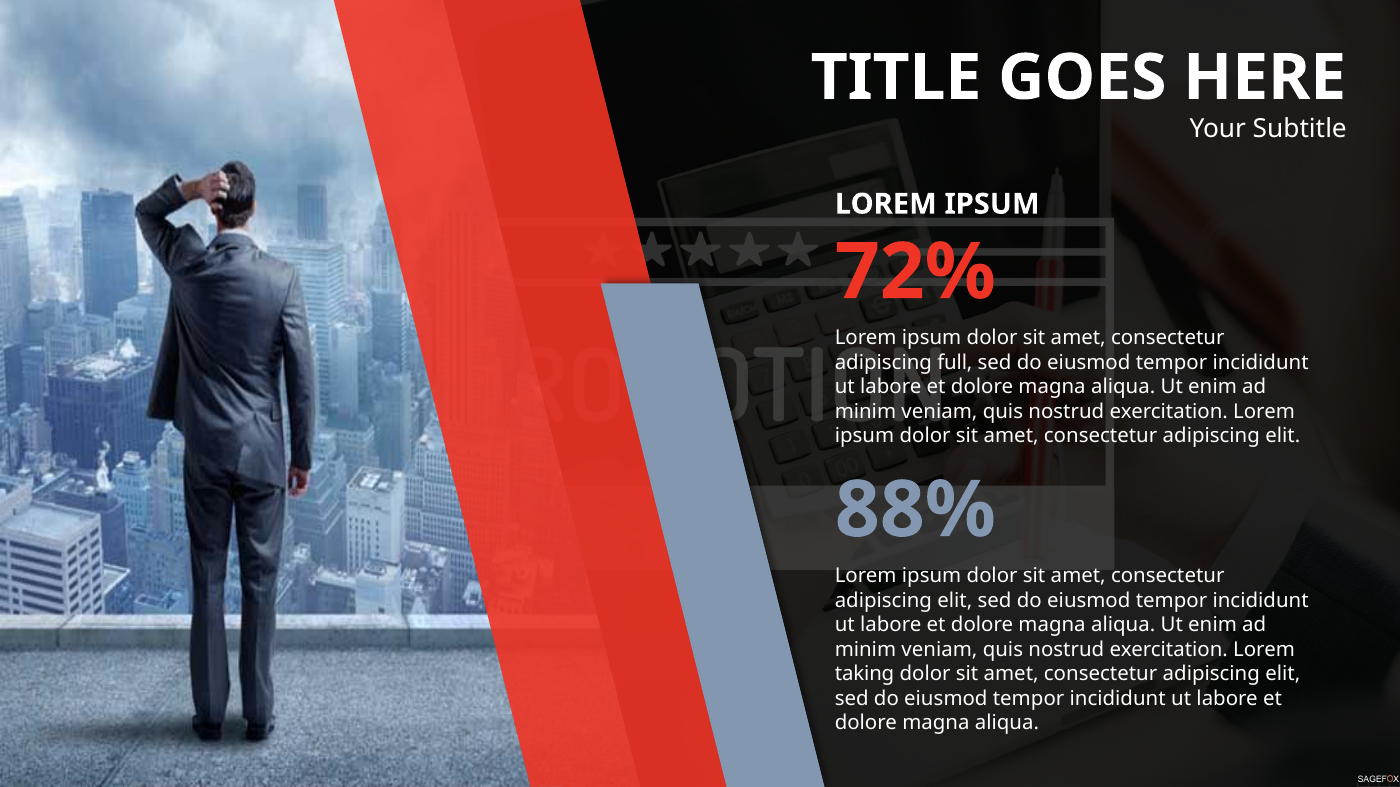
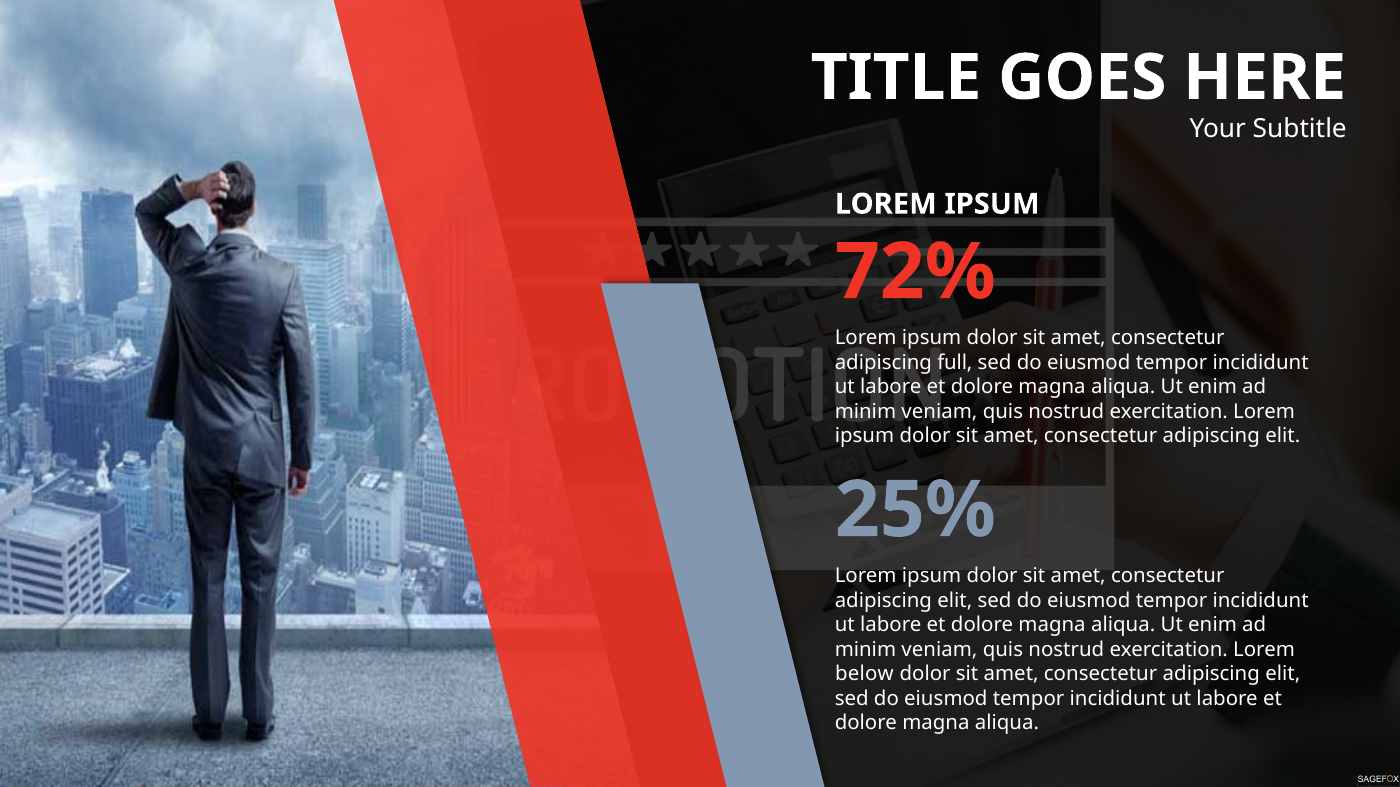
88%: 88% -> 25%
taking: taking -> below
